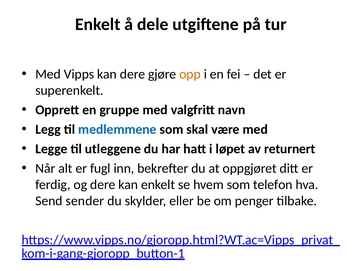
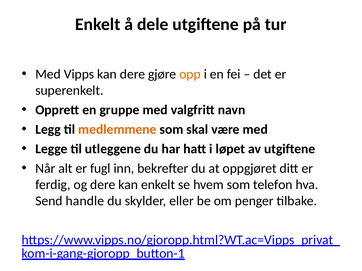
medlemmene colour: blue -> orange
av returnert: returnert -> utgiftene
sender: sender -> handle
